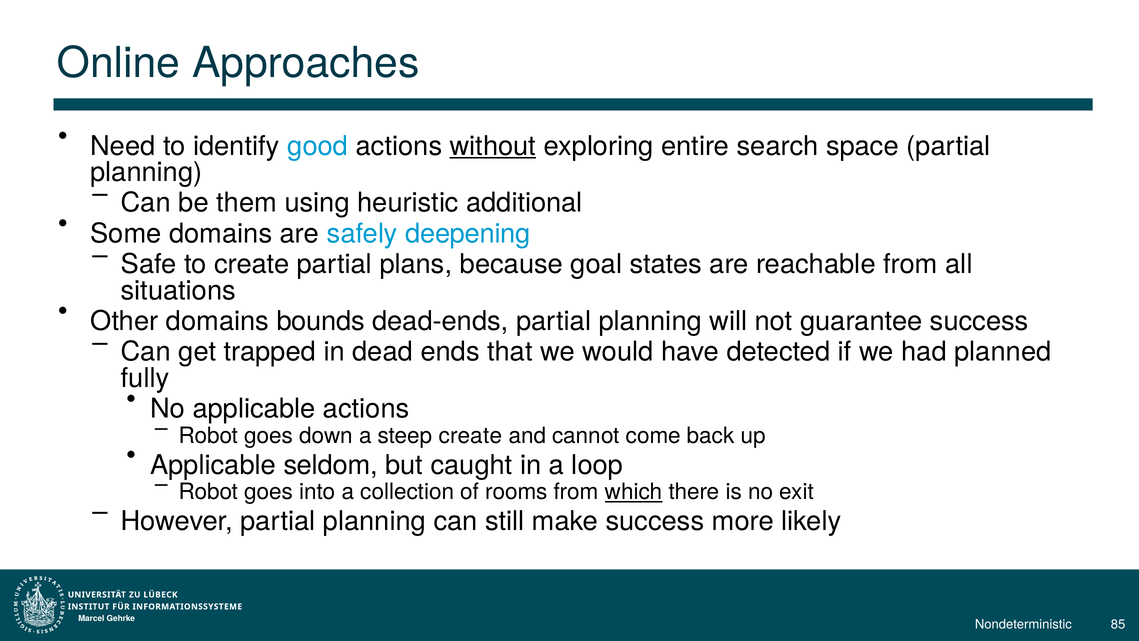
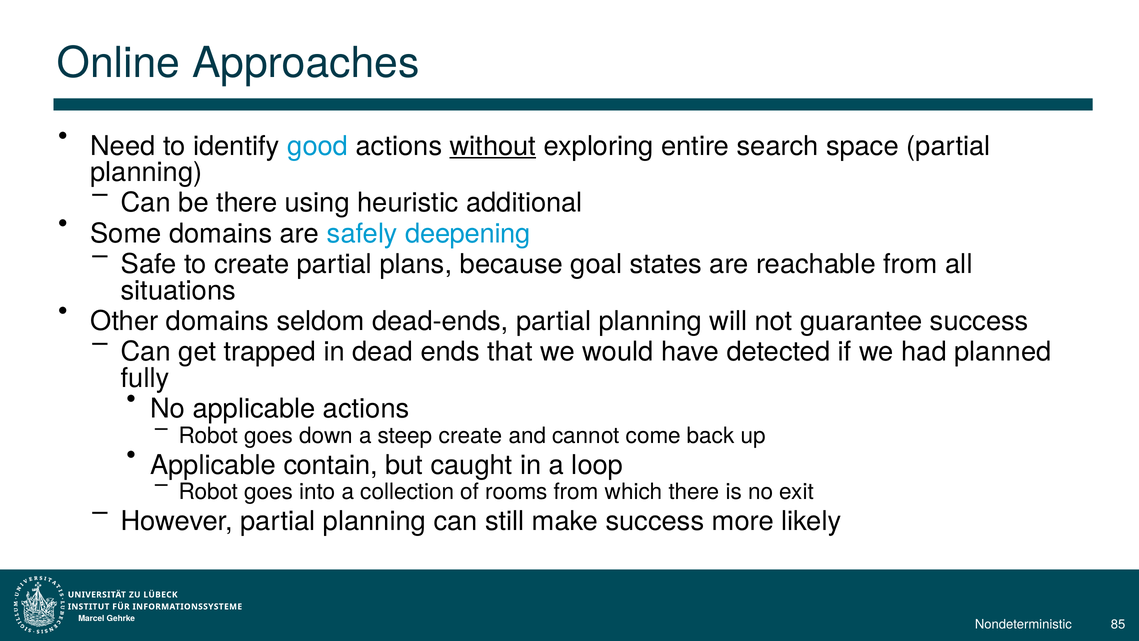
be them: them -> there
bounds: bounds -> seldom
seldom: seldom -> contain
which underline: present -> none
